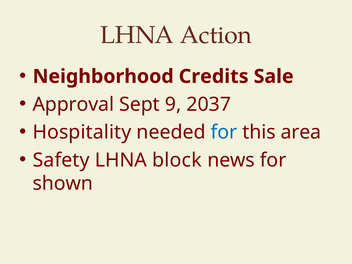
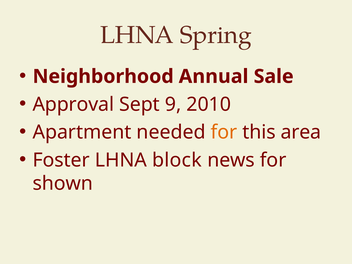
Action: Action -> Spring
Credits: Credits -> Annual
2037: 2037 -> 2010
Hospitality: Hospitality -> Apartment
for at (224, 132) colour: blue -> orange
Safety: Safety -> Foster
